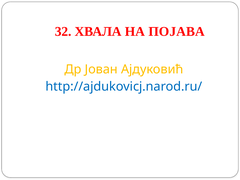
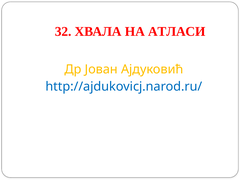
ПОЈАВА: ПОЈАВА -> АТЛАСИ
